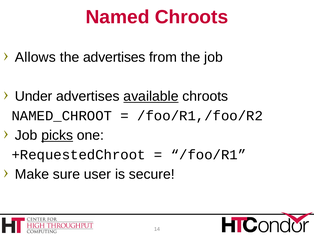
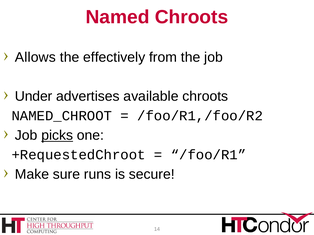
the advertises: advertises -> effectively
available underline: present -> none
user: user -> runs
